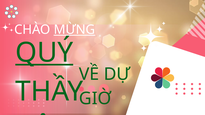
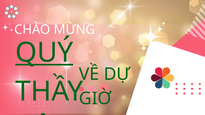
MỪNG underline: present -> none
